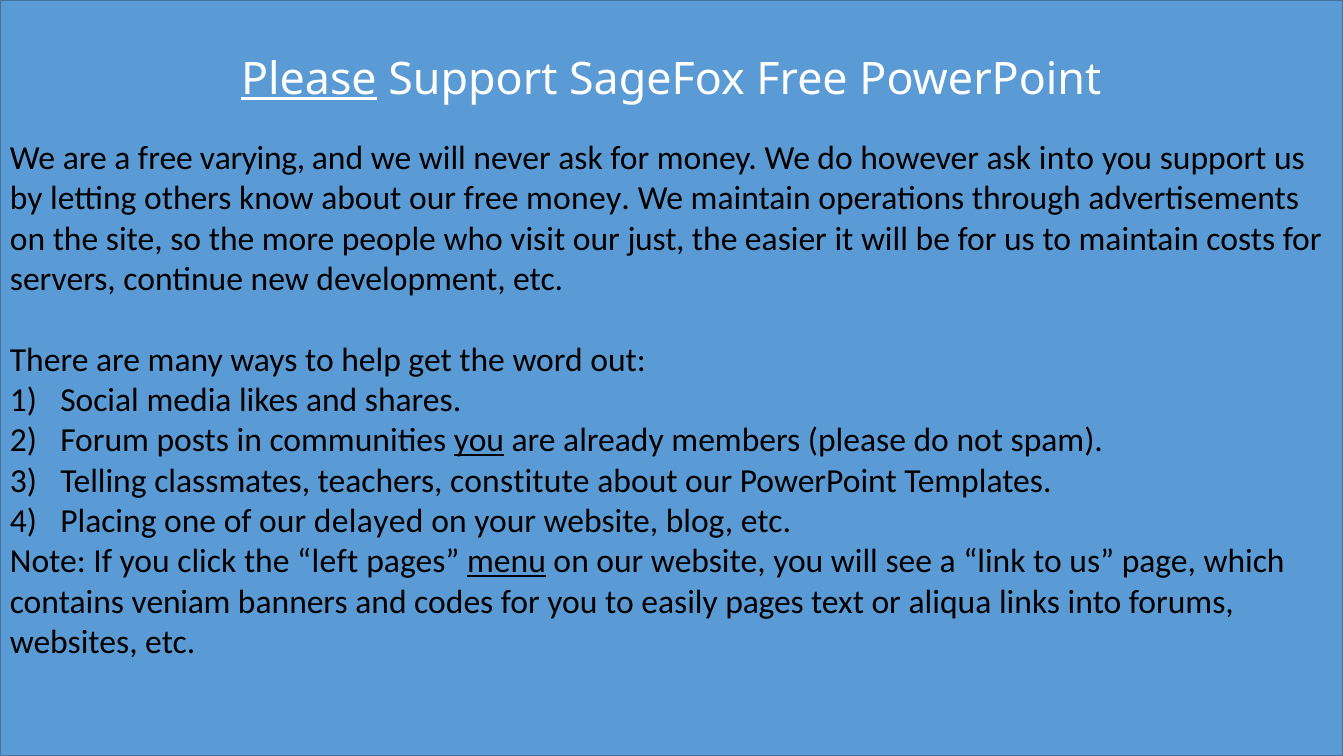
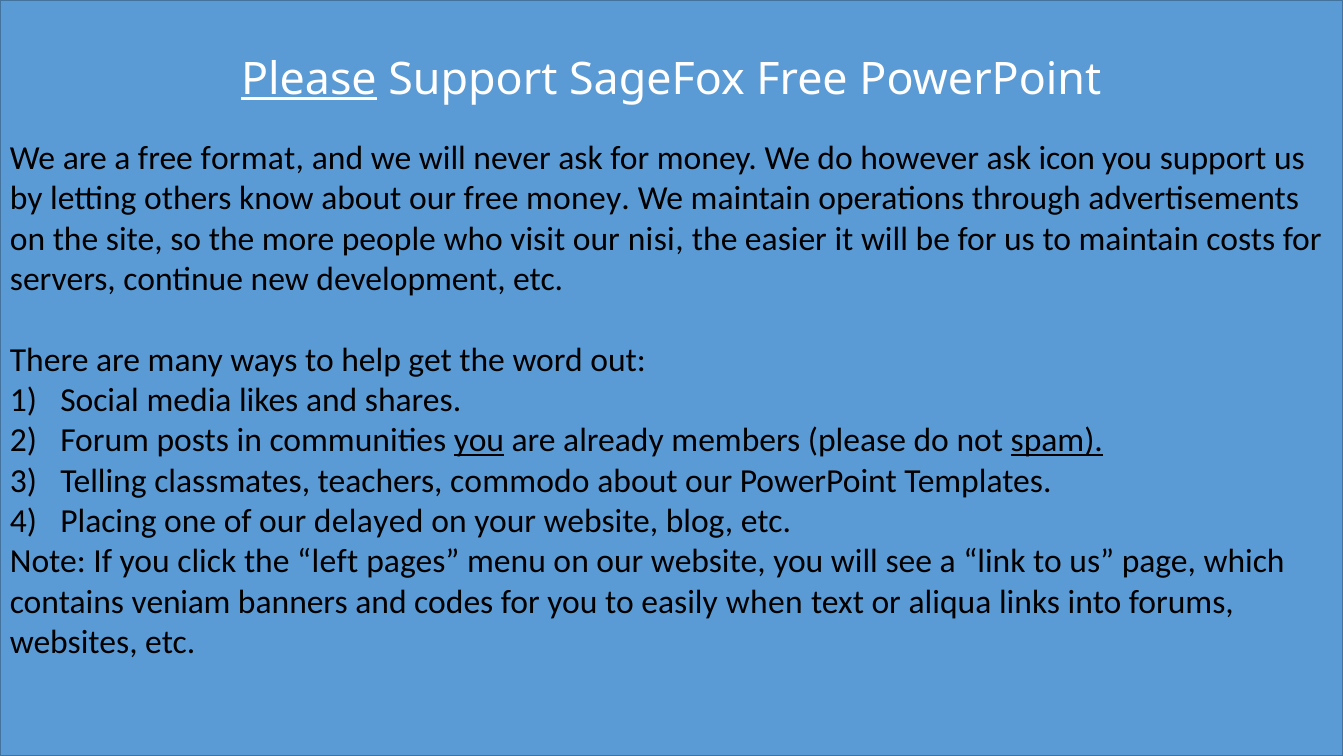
varying: varying -> format
ask into: into -> icon
just: just -> nisi
spam underline: none -> present
constitute: constitute -> commodo
menu underline: present -> none
easily pages: pages -> when
